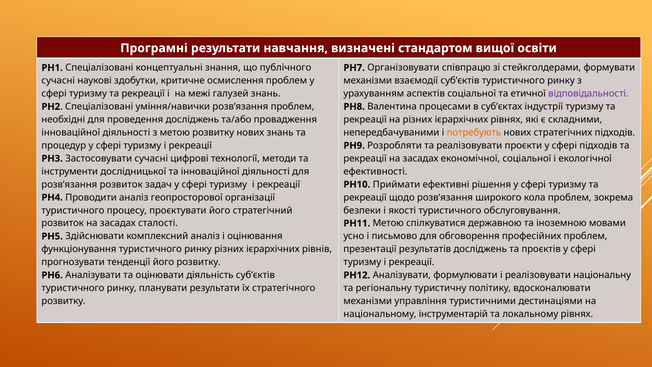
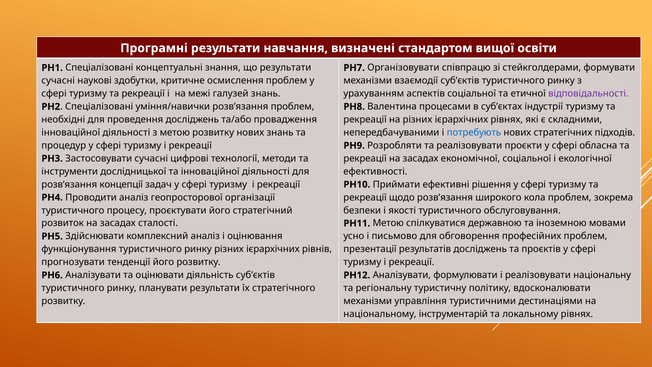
що публічного: публічного -> результати
потребують colour: orange -> blue
сфері підходів: підходів -> обласна
розв’язання розвиток: розвиток -> концепції
